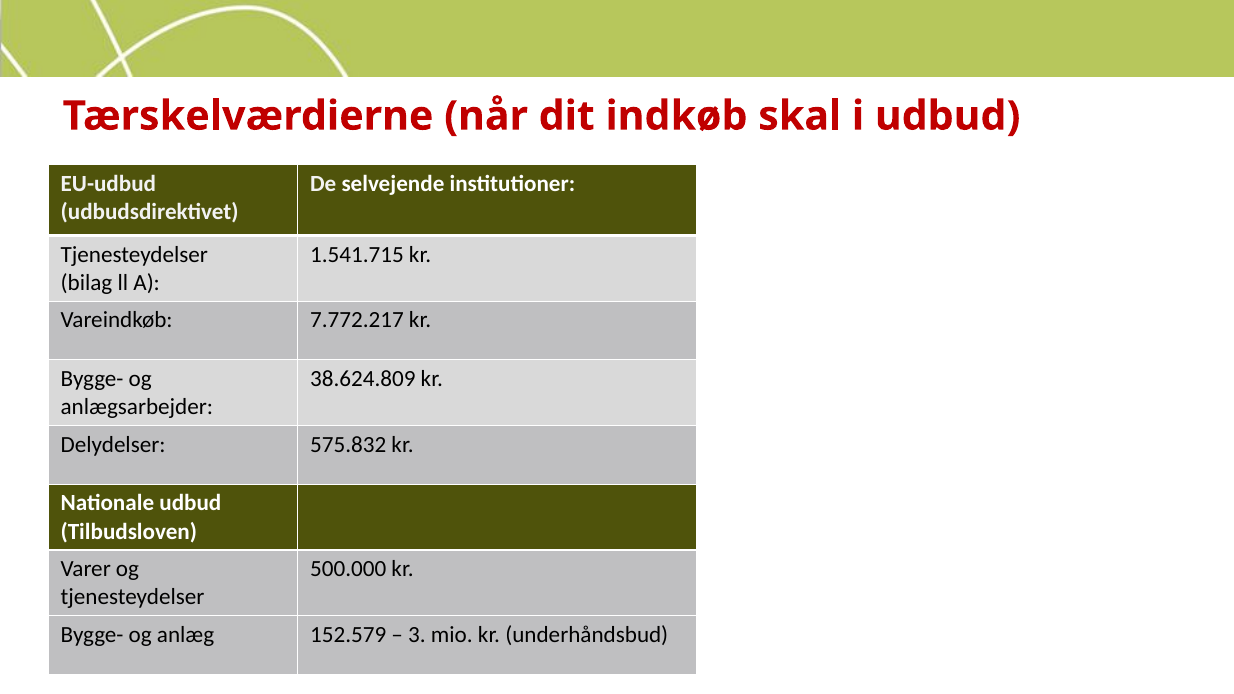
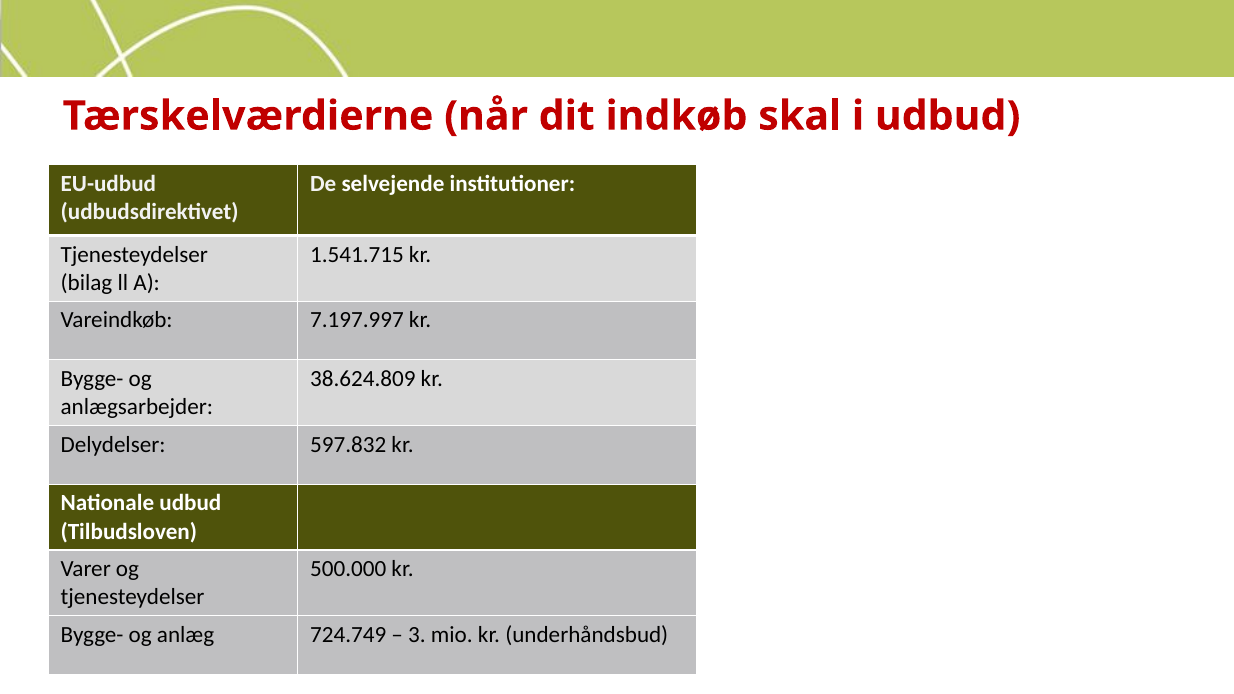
7.772.217: 7.772.217 -> 7.197.997
575.832: 575.832 -> 597.832
152.579: 152.579 -> 724.749
